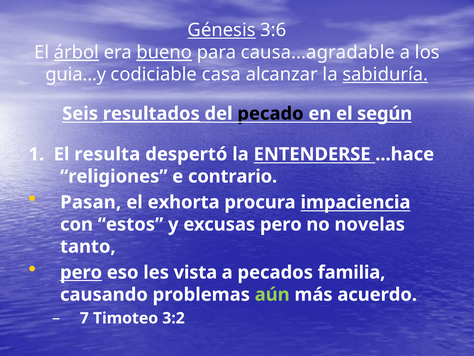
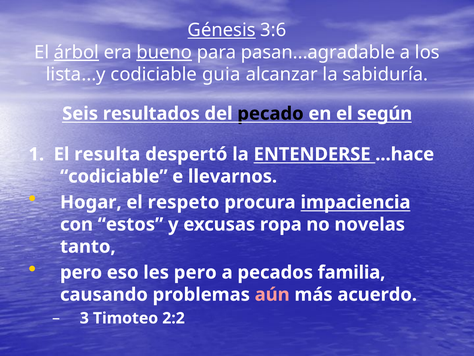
causa...agradable: causa...agradable -> pasan...agradable
guia...y: guia...y -> lista...y
casa: casa -> guia
sabiduría underline: present -> none
resultados underline: present -> none
religiones at (114, 176): religiones -> codiciable
contrario: contrario -> llevarnos
Pasan: Pasan -> Hogar
exhorta: exhorta -> respeto
excusas pero: pero -> ropa
pero at (81, 272) underline: present -> none
les vista: vista -> pero
aún colour: light green -> pink
7: 7 -> 3
3:2: 3:2 -> 2:2
